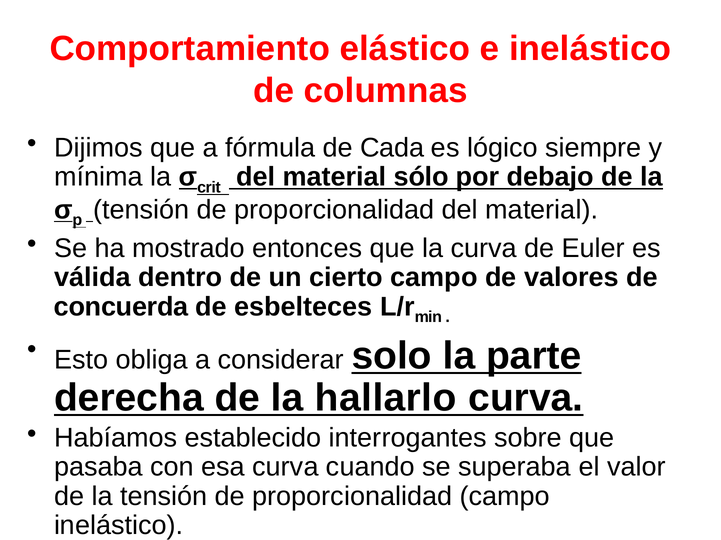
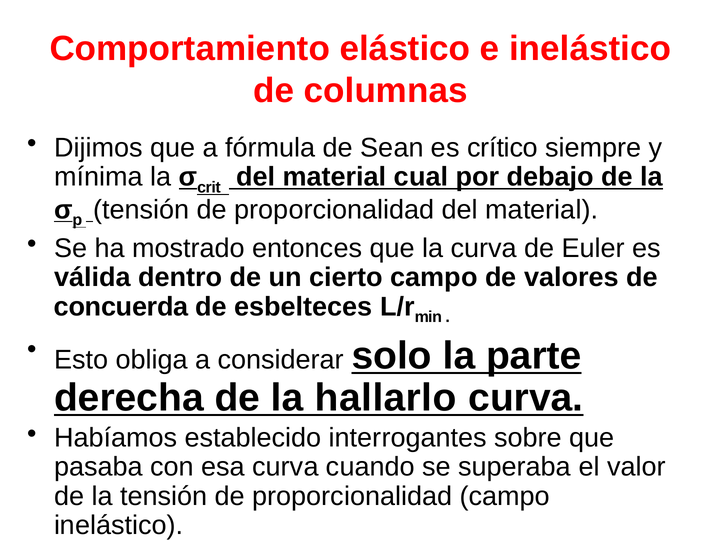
Cada: Cada -> Sean
lógico: lógico -> crítico
sólo: sólo -> cual
